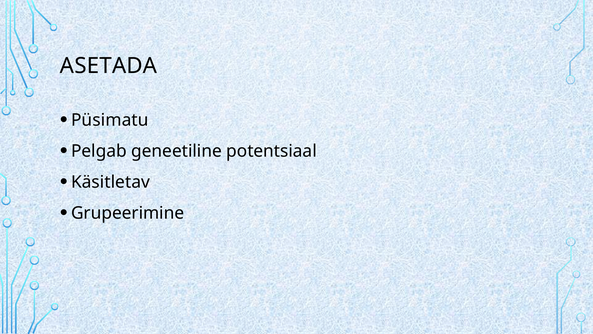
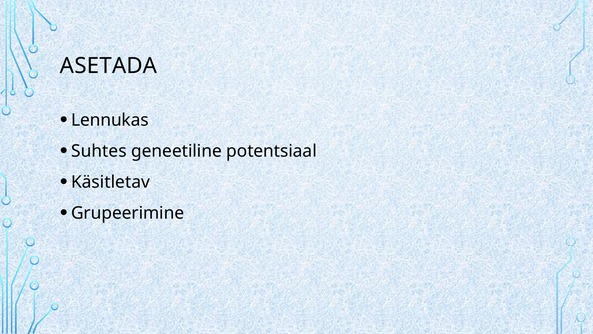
Püsimatu: Püsimatu -> Lennukas
Pelgab: Pelgab -> Suhtes
